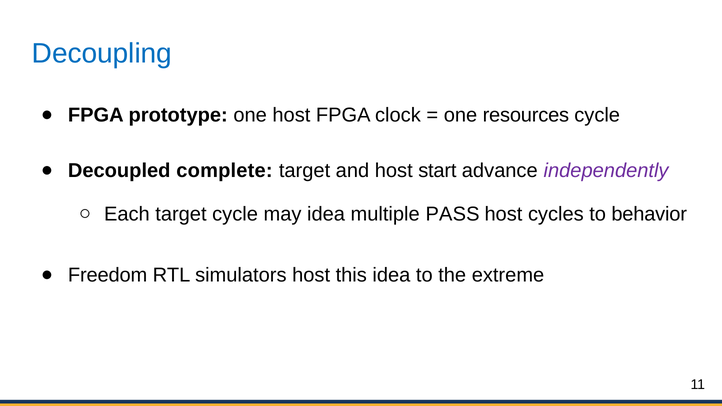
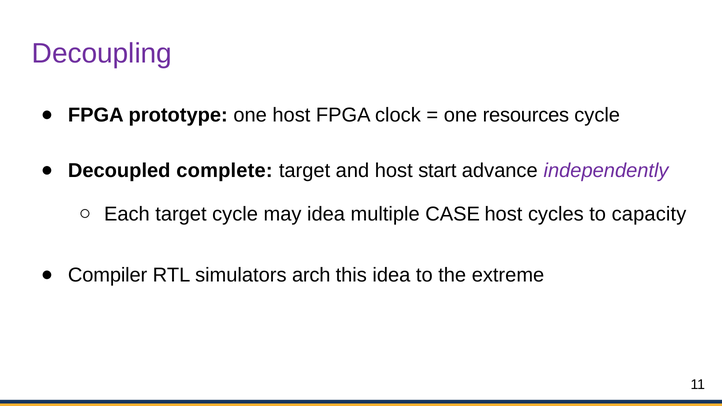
Decoupling colour: blue -> purple
PASS: PASS -> CASE
behavior: behavior -> capacity
Freedom: Freedom -> Compiler
simulators host: host -> arch
